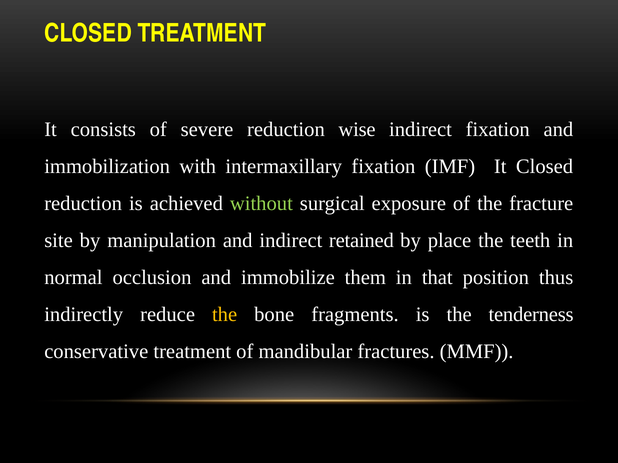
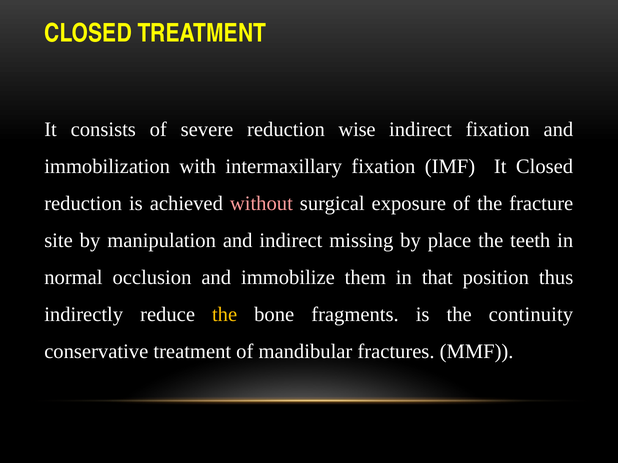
without colour: light green -> pink
retained: retained -> missing
tenderness: tenderness -> continuity
